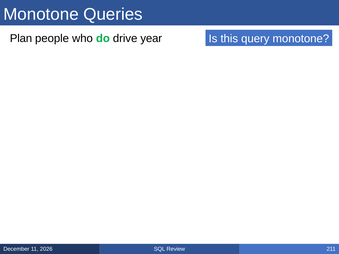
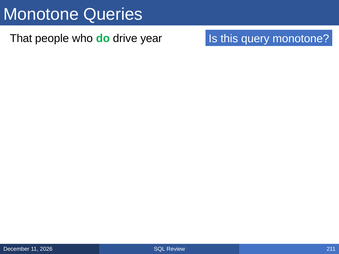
Plan: Plan -> That
